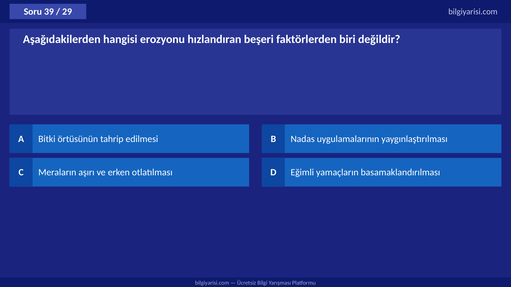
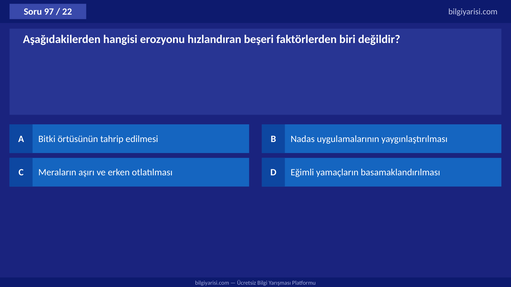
39: 39 -> 97
29: 29 -> 22
